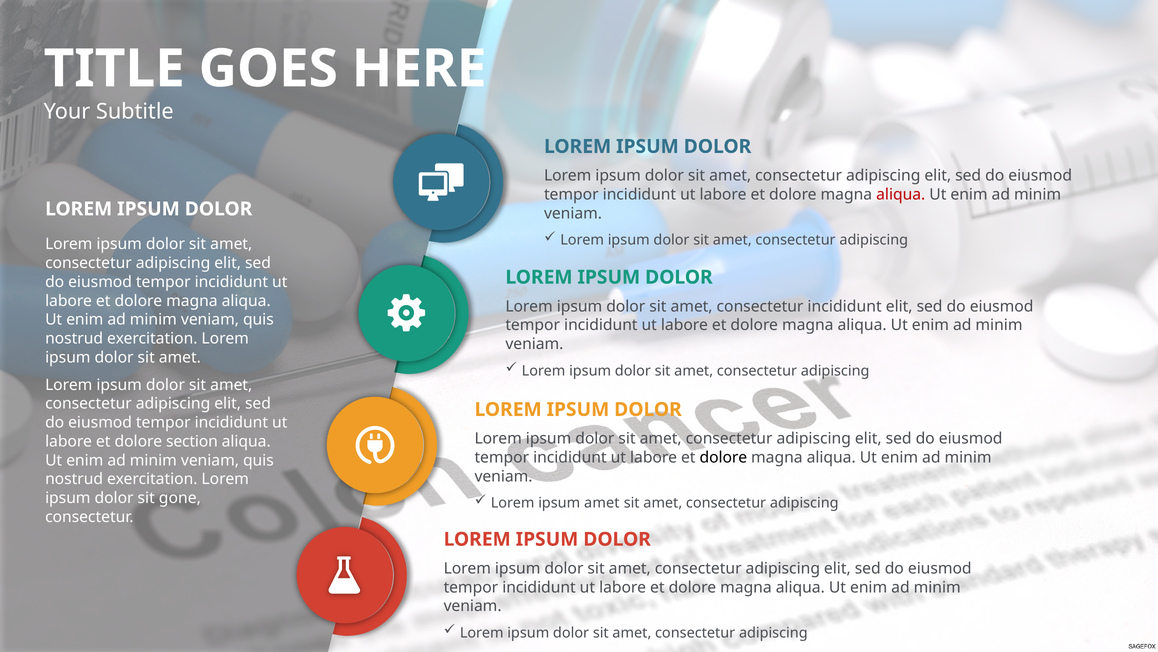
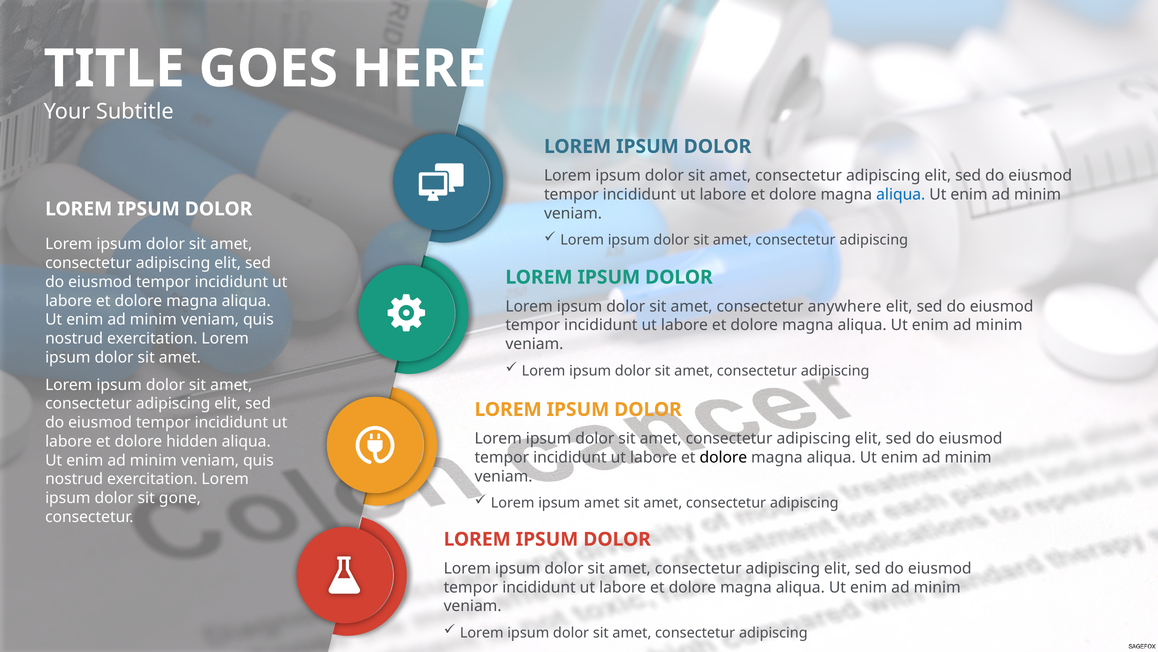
aliqua at (901, 194) colour: red -> blue
consectetur incididunt: incididunt -> anywhere
section: section -> hidden
